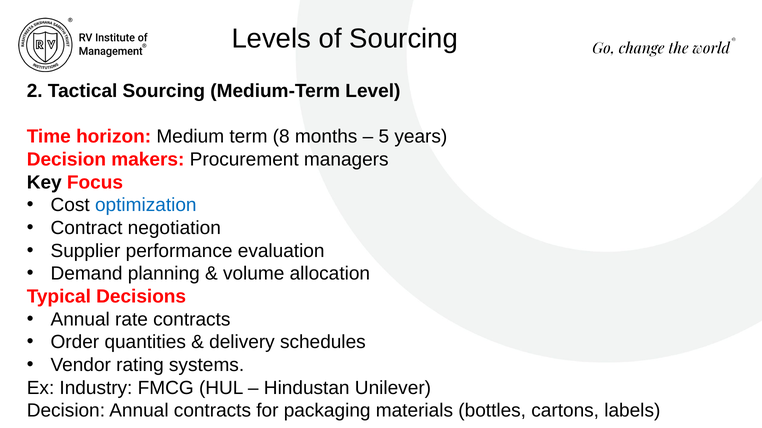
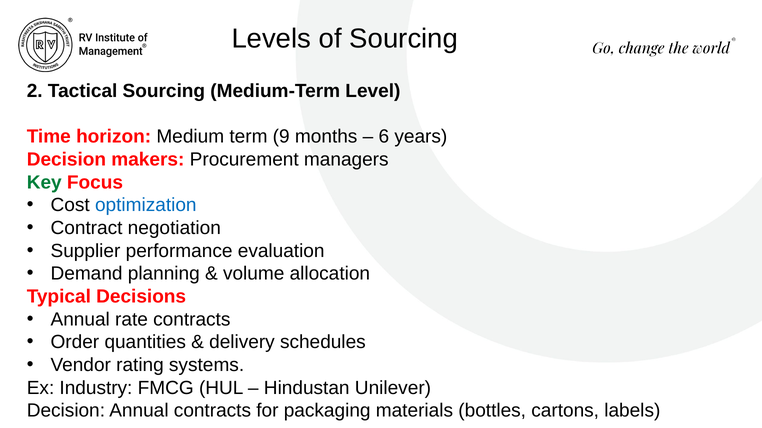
8: 8 -> 9
5: 5 -> 6
Key colour: black -> green
